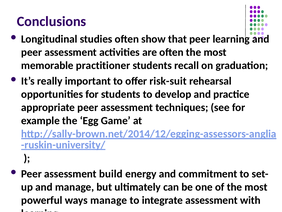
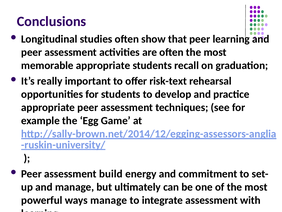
memorable practitioner: practitioner -> appropriate
risk-suit: risk-suit -> risk-text
